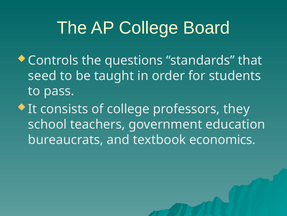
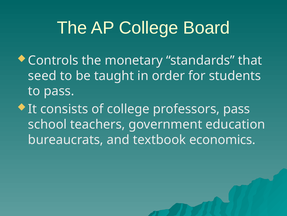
questions: questions -> monetary
professors they: they -> pass
